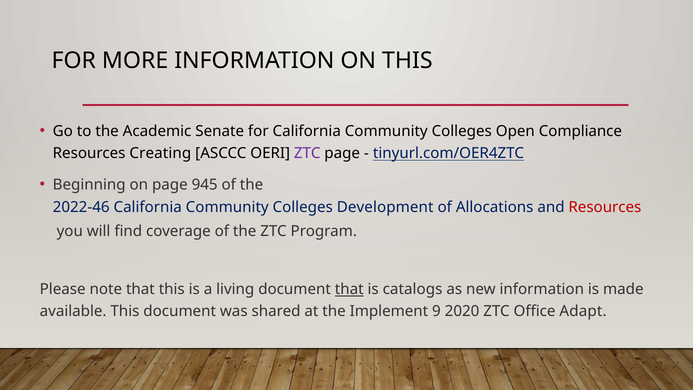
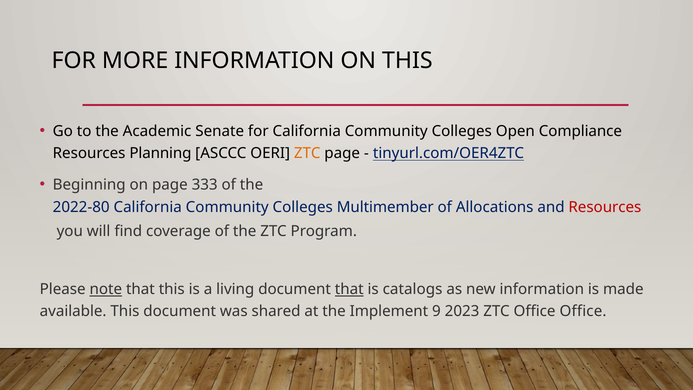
Creating: Creating -> Planning
ZTC at (307, 153) colour: purple -> orange
945: 945 -> 333
2022-46: 2022-46 -> 2022-80
Development: Development -> Multimember
note underline: none -> present
2020: 2020 -> 2023
Office Adapt: Adapt -> Office
